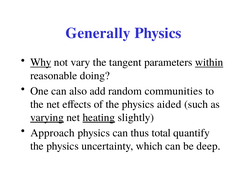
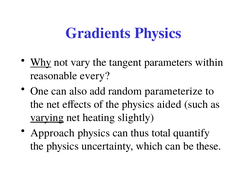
Generally: Generally -> Gradients
within underline: present -> none
doing: doing -> every
communities: communities -> parameterize
heating underline: present -> none
deep: deep -> these
